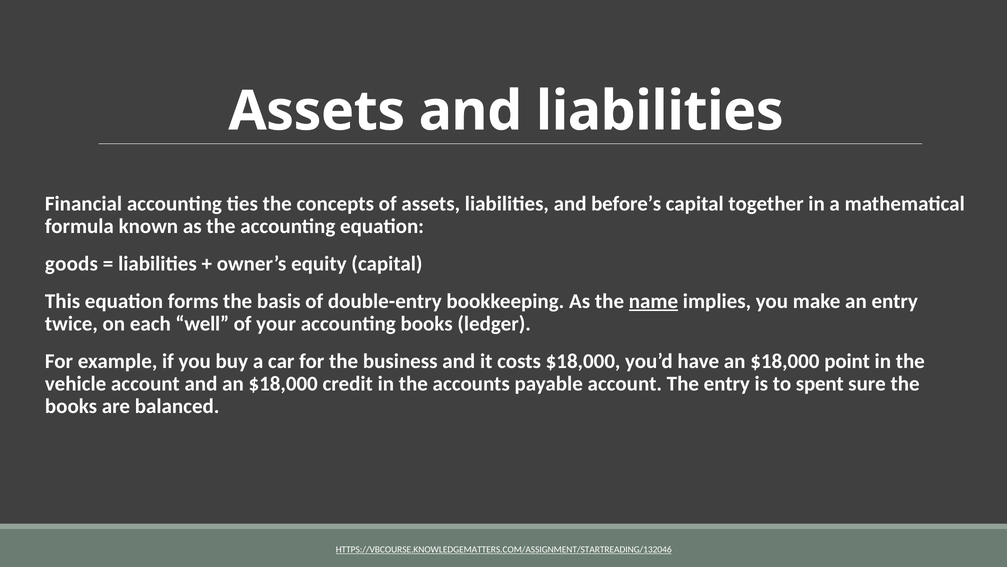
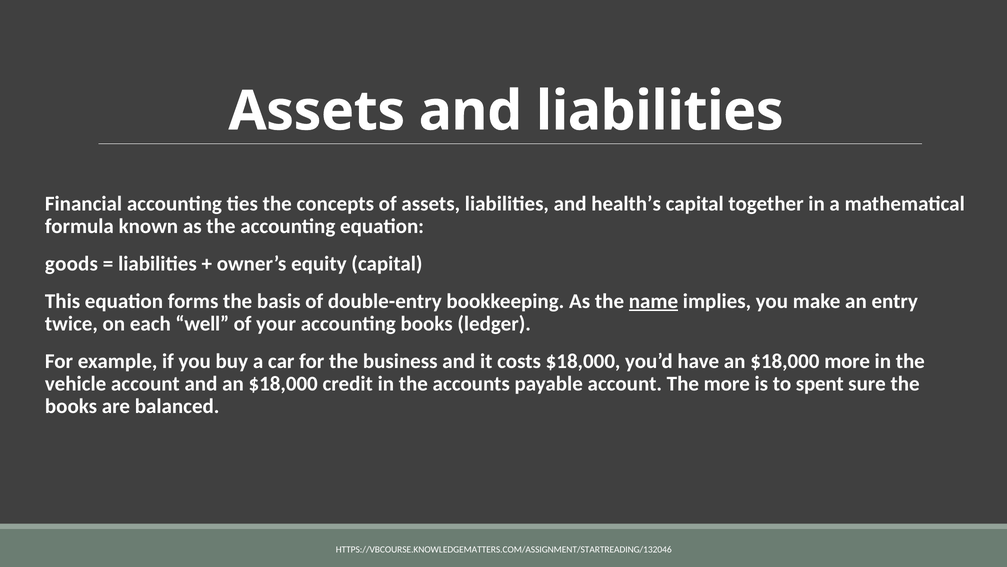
before’s: before’s -> health’s
$18,000 point: point -> more
The entry: entry -> more
HTTPS://VBCOURSE.KNOWLEDGEMATTERS.COM/ASSIGNMENT/STARTREADING/132046 underline: present -> none
